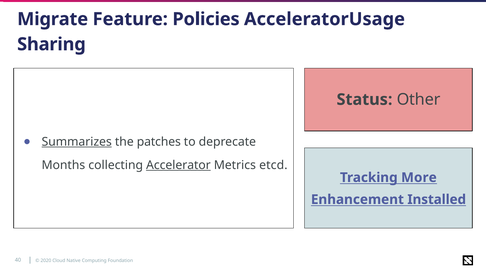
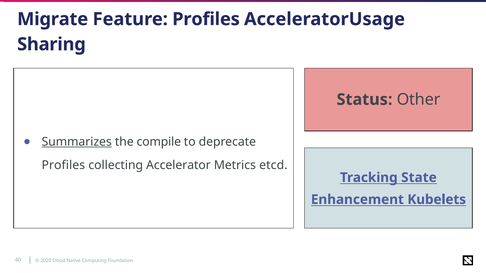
Feature Policies: Policies -> Profiles
patches: patches -> compile
Months at (63, 165): Months -> Profiles
Accelerator underline: present -> none
More: More -> State
Installed: Installed -> Kubelets
